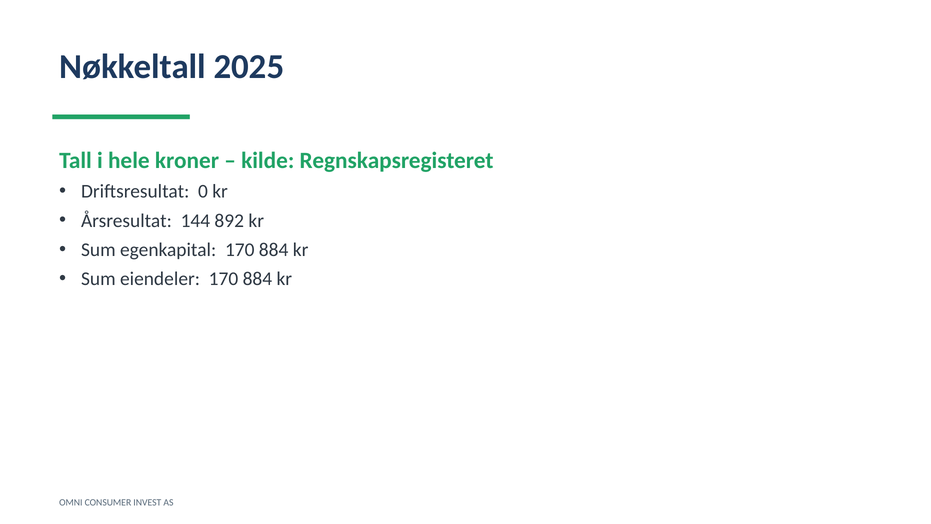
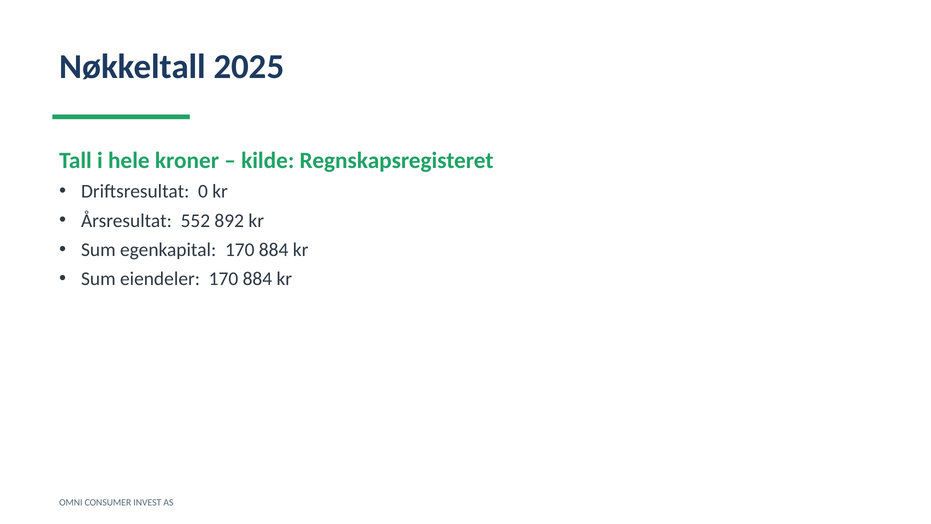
144: 144 -> 552
